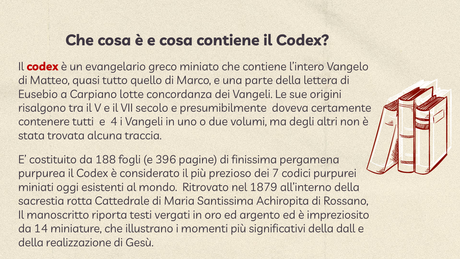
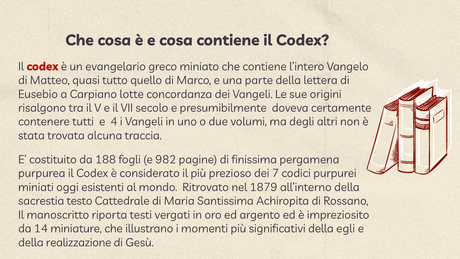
396: 396 -> 982
rotta: rotta -> testo
dall: dall -> egli
